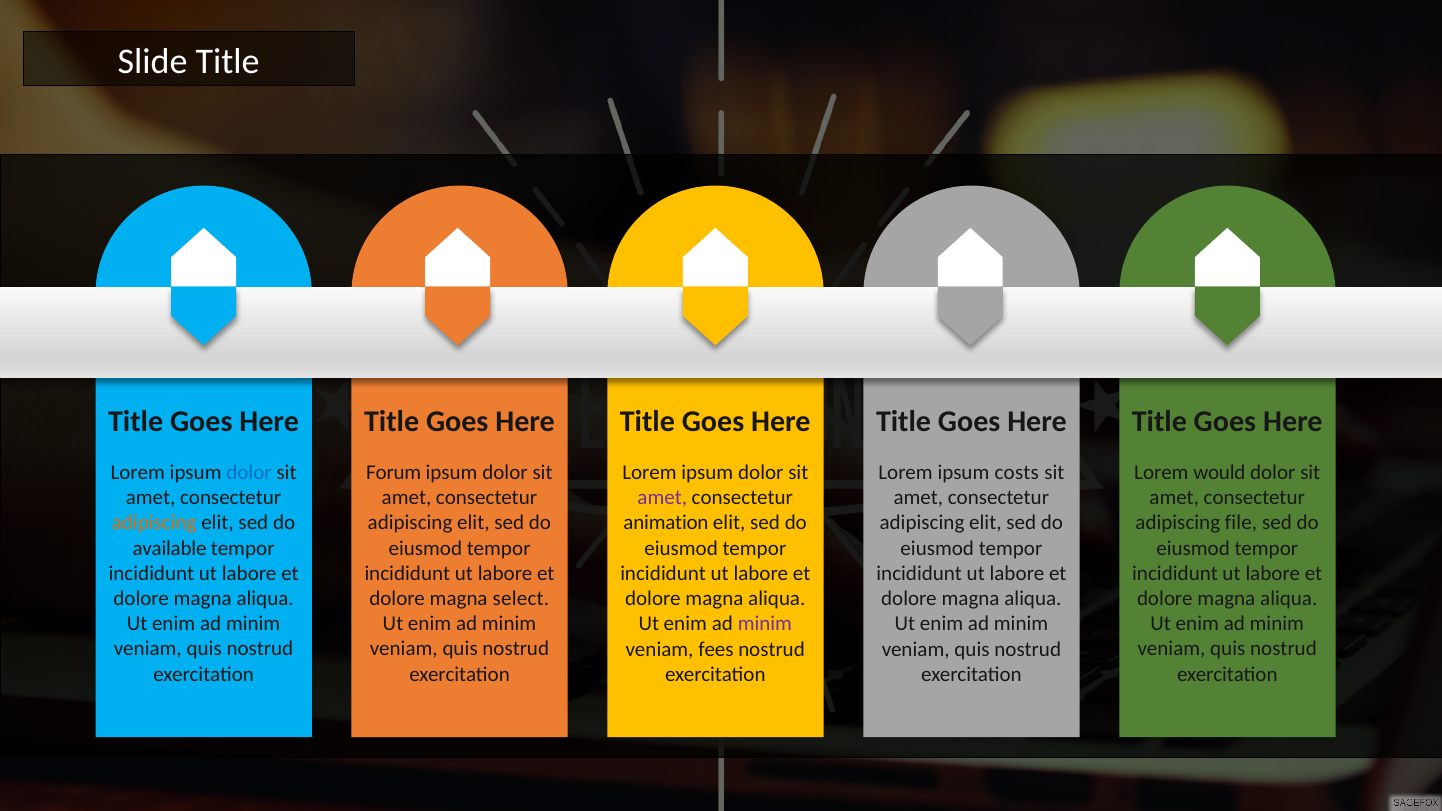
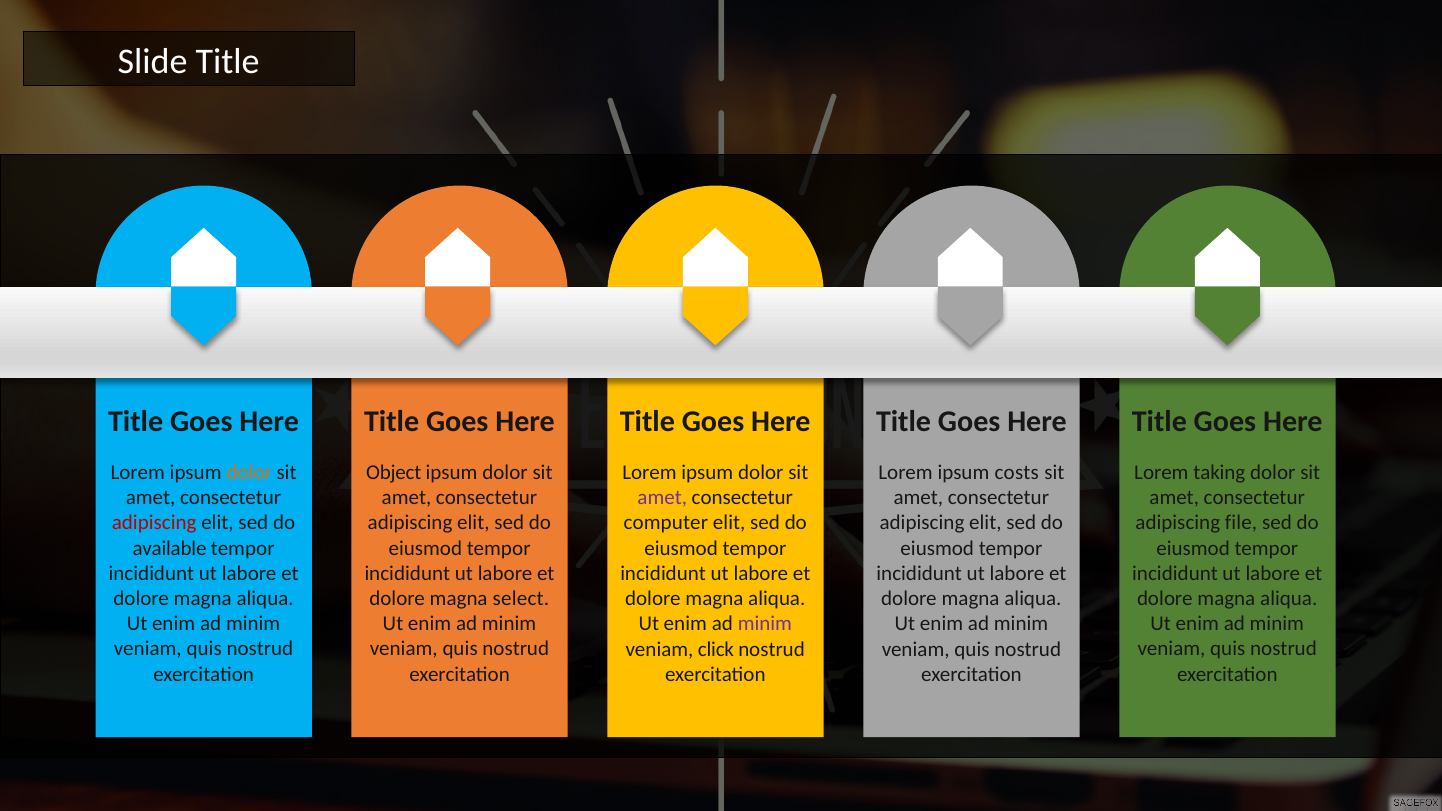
dolor at (249, 472) colour: blue -> orange
Forum: Forum -> Object
would: would -> taking
adipiscing at (154, 523) colour: orange -> red
animation: animation -> computer
fees: fees -> click
